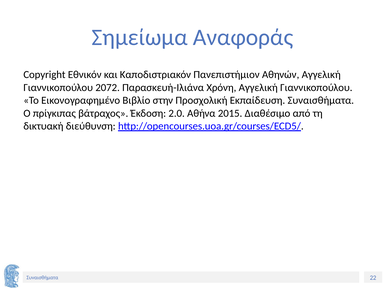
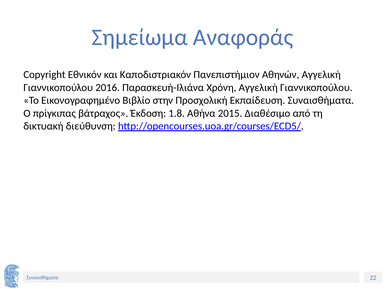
2072: 2072 -> 2016
2.0: 2.0 -> 1.8
